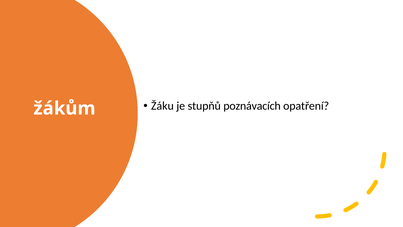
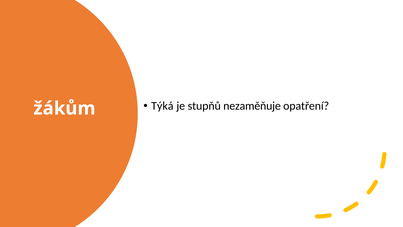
Žáku: Žáku -> Týká
poznávacích: poznávacích -> nezaměňuje
